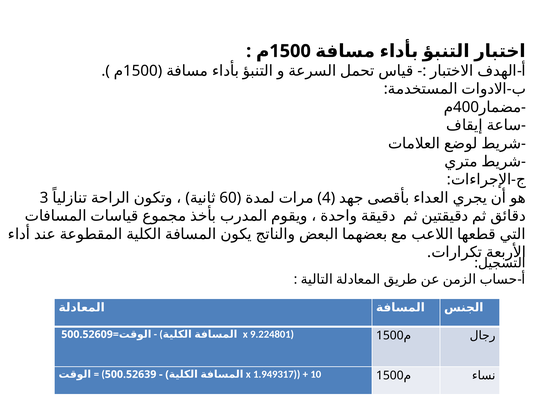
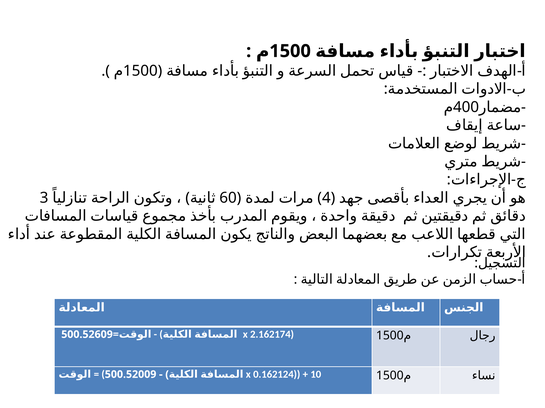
9.224801: 9.224801 -> 2.162174
500.52639: 500.52639 -> 500.52009
1.949317: 1.949317 -> 0.162124
